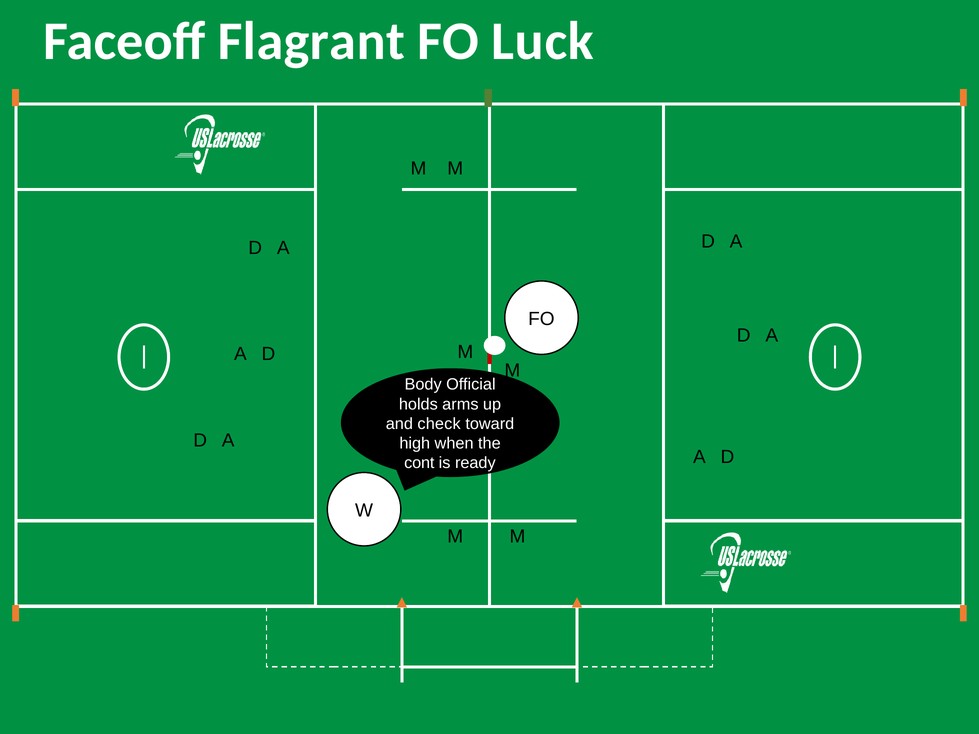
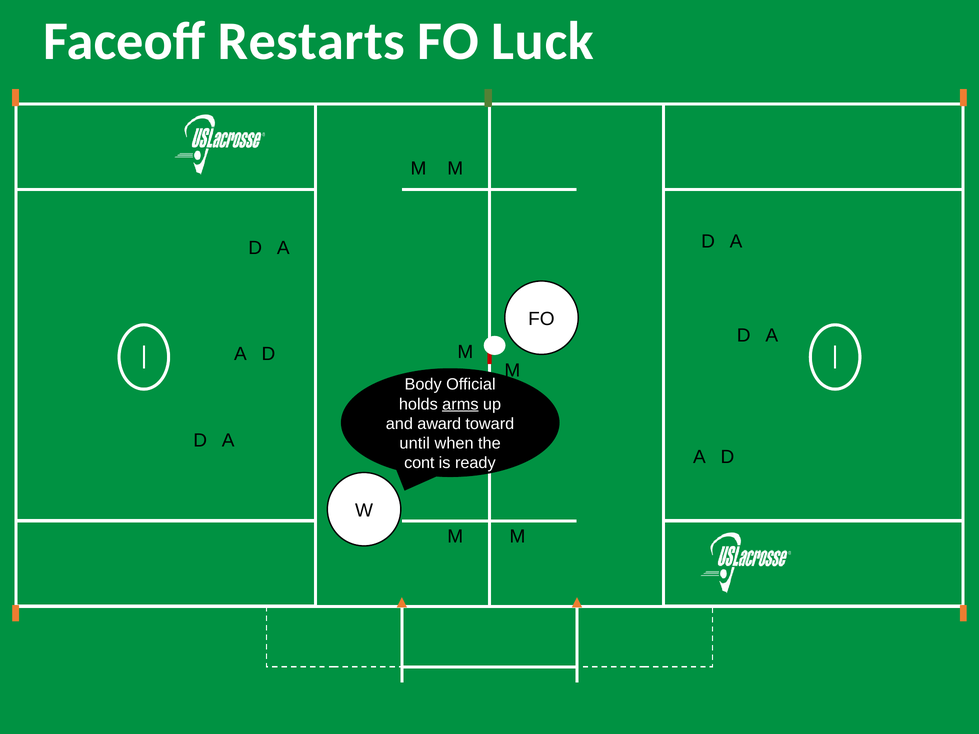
Flagrant: Flagrant -> Restarts
arms underline: none -> present
check: check -> award
high: high -> until
